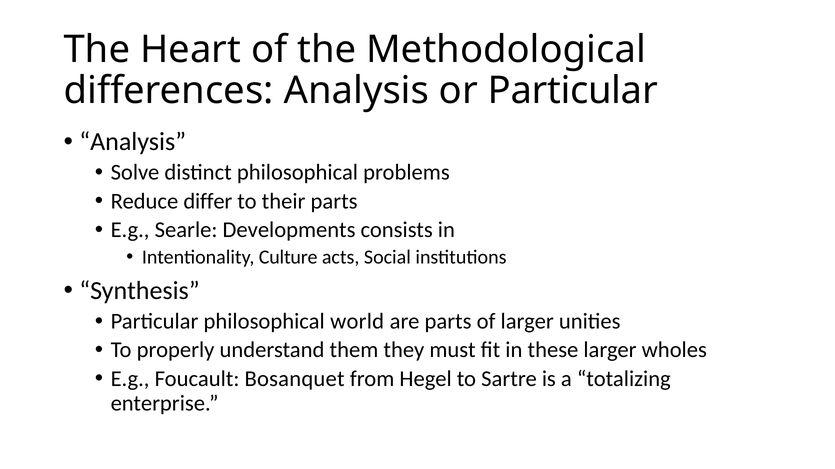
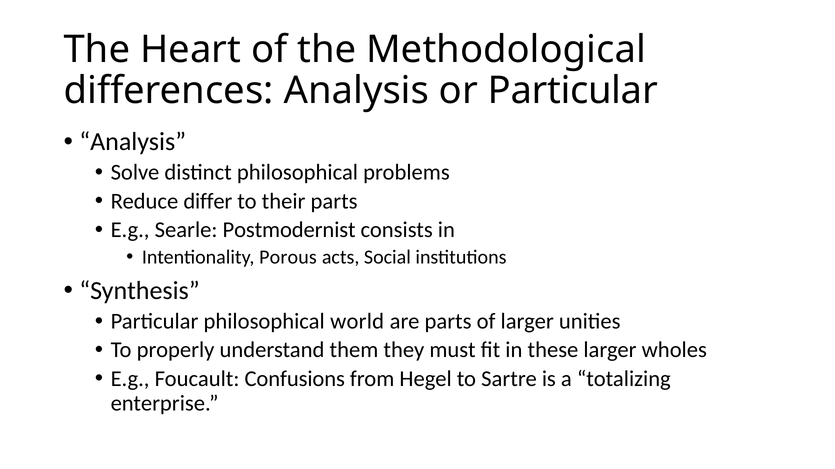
Developments: Developments -> Postmodernist
Culture: Culture -> Porous
Bosanquet: Bosanquet -> Confusions
